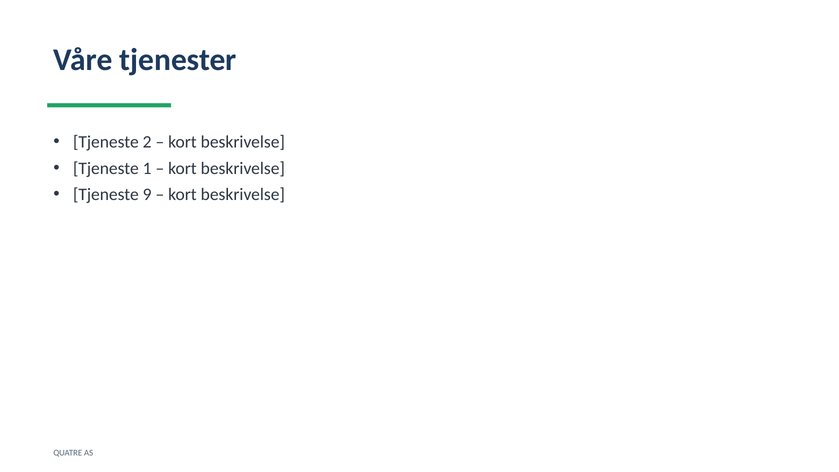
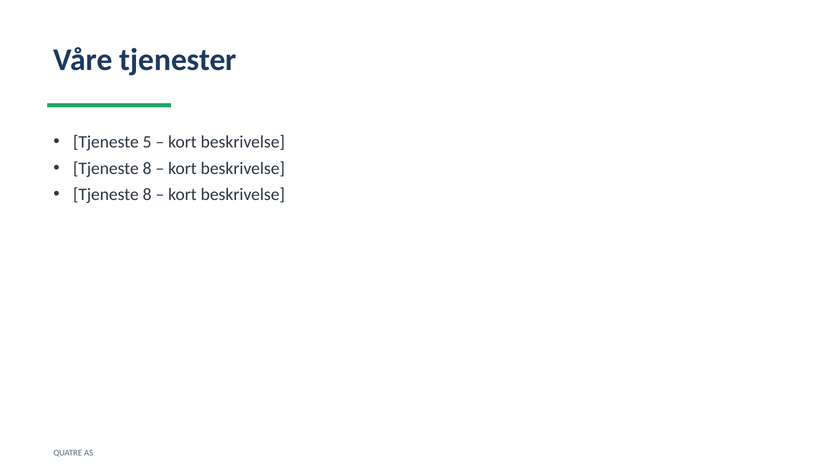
2: 2 -> 5
1 at (147, 168): 1 -> 8
9 at (147, 195): 9 -> 8
